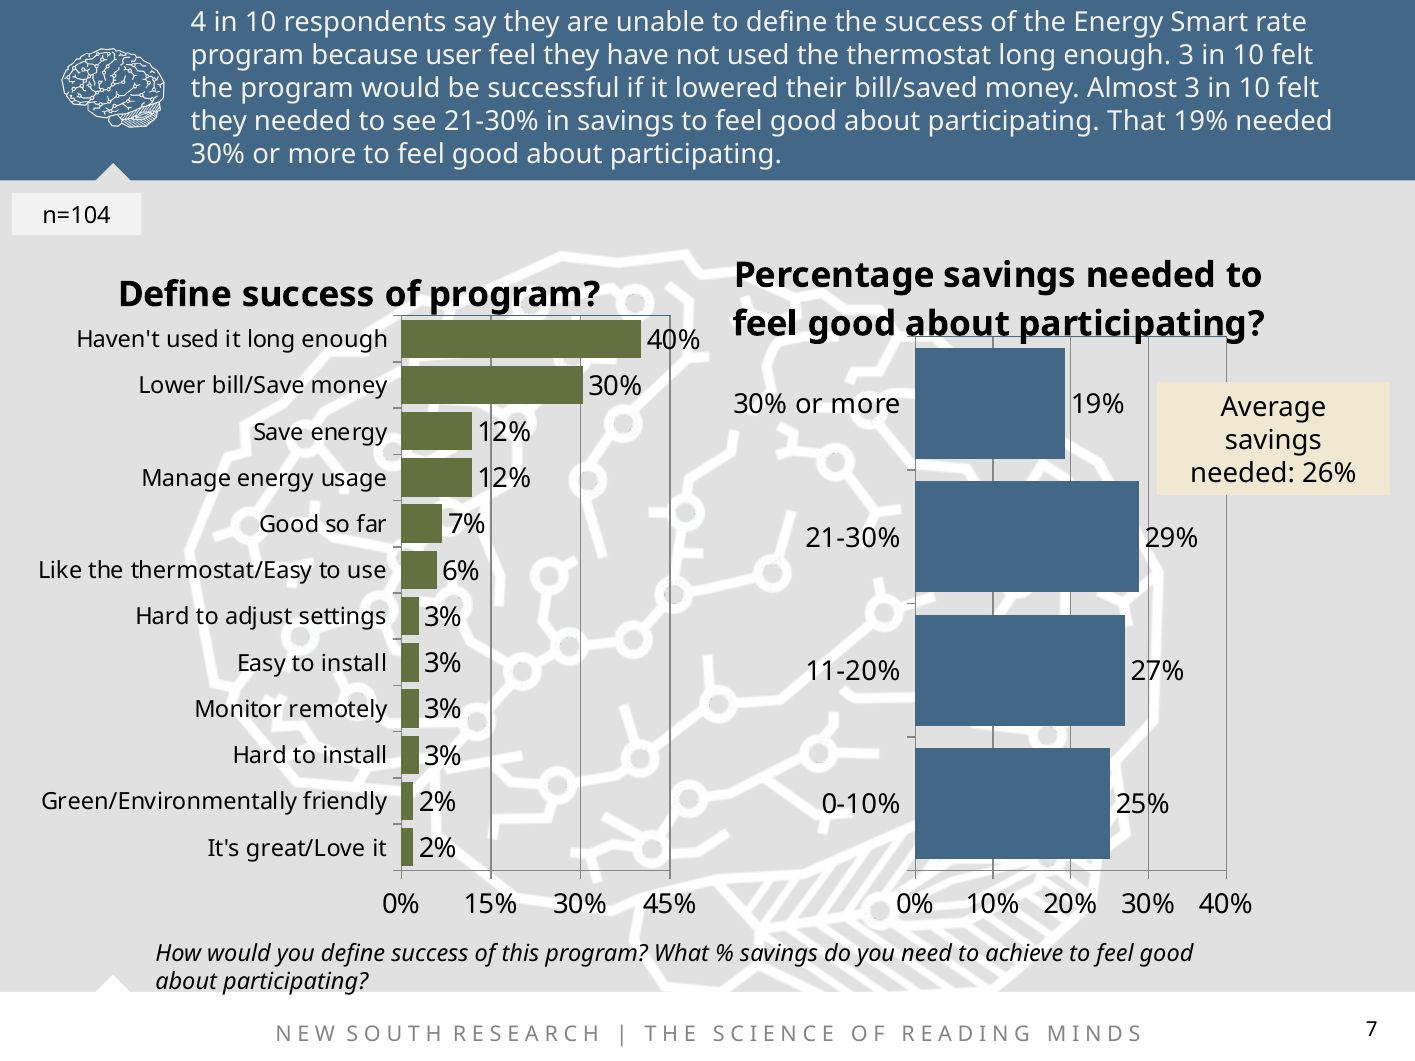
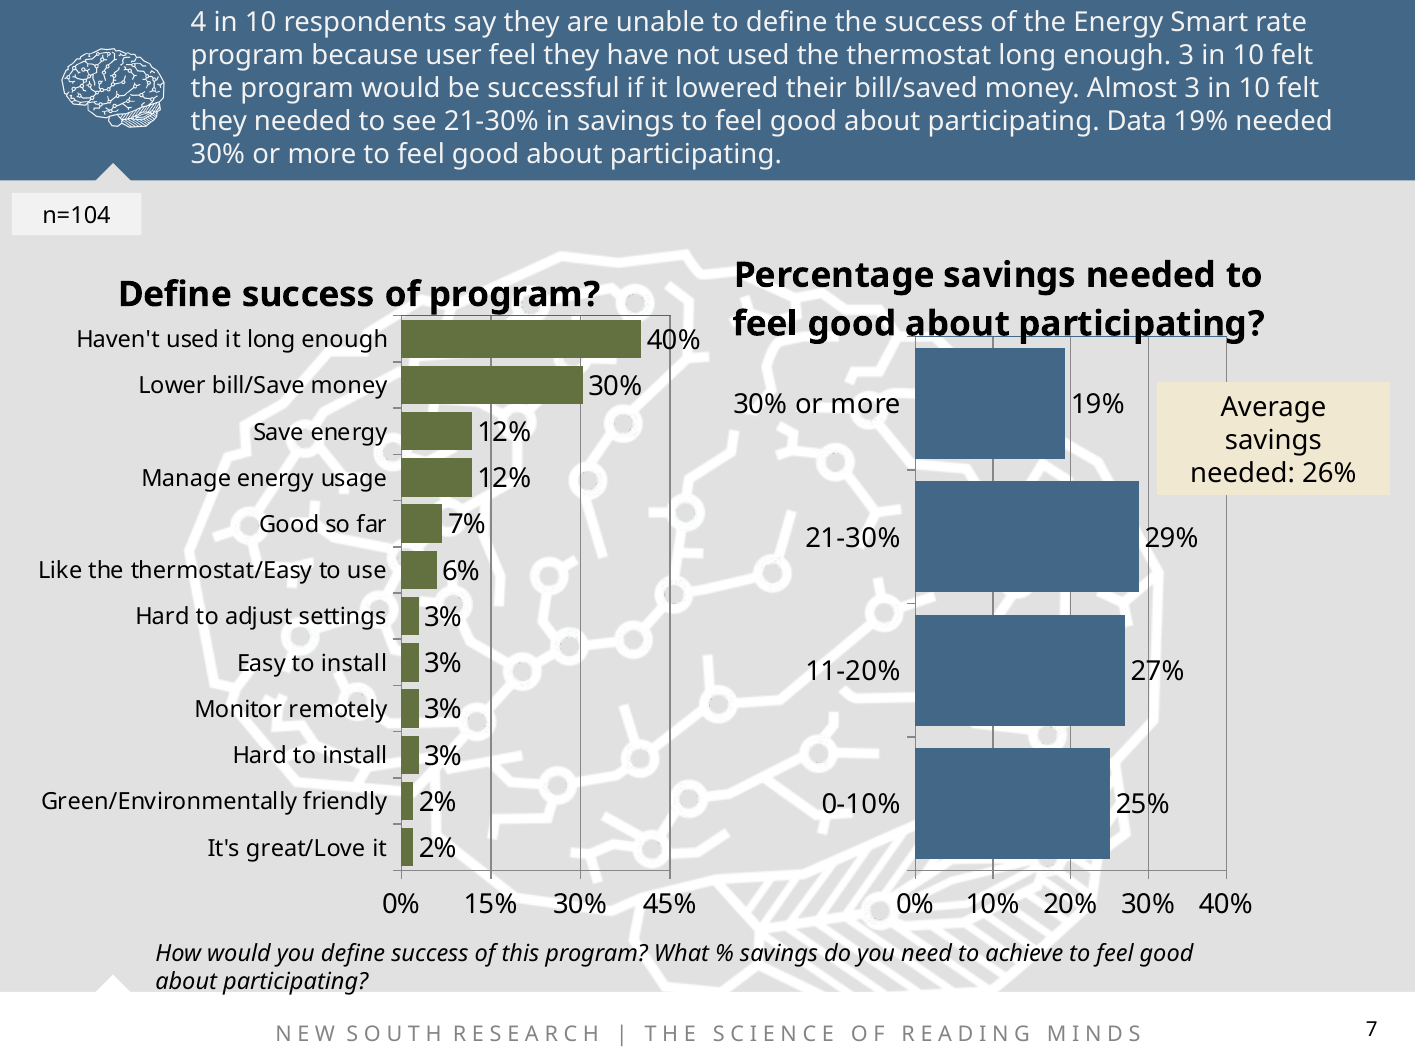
That: That -> Data
